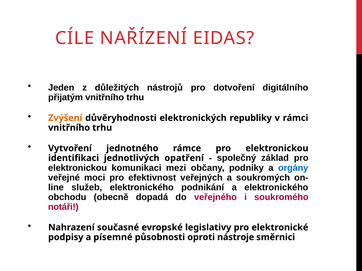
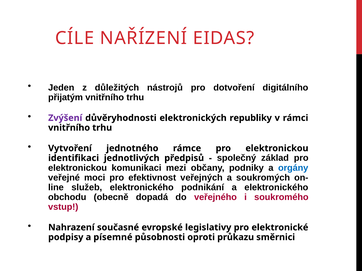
Zvýšení colour: orange -> purple
opatření: opatření -> předpisů
notáři: notáři -> vstup
nástroje: nástroje -> průkazu
